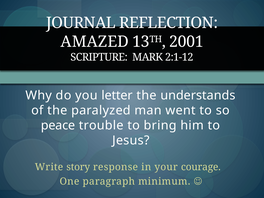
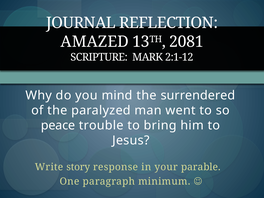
2001: 2001 -> 2081
letter: letter -> mind
understands: understands -> surrendered
courage: courage -> parable
